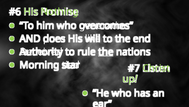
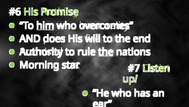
him underline: none -> present
generation: generation -> immorality
like: like -> fire
Deceived: Deceived -> Promised
tied: tied -> sort
